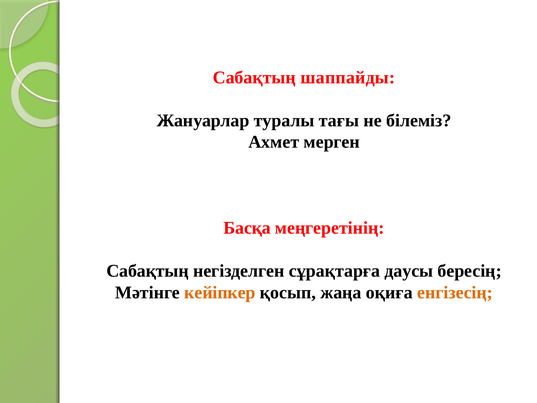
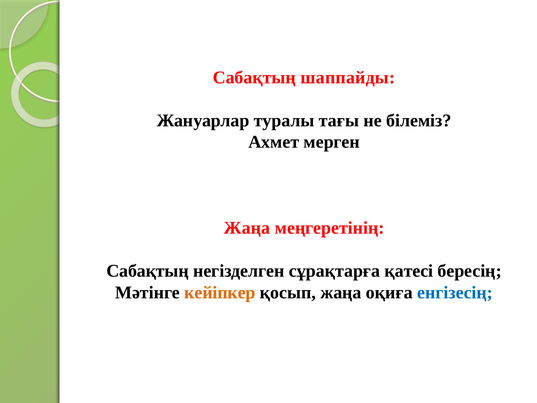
Басқа at (247, 228): Басқа -> Жаңа
даусы: даусы -> қатесі
енгізесің colour: orange -> blue
